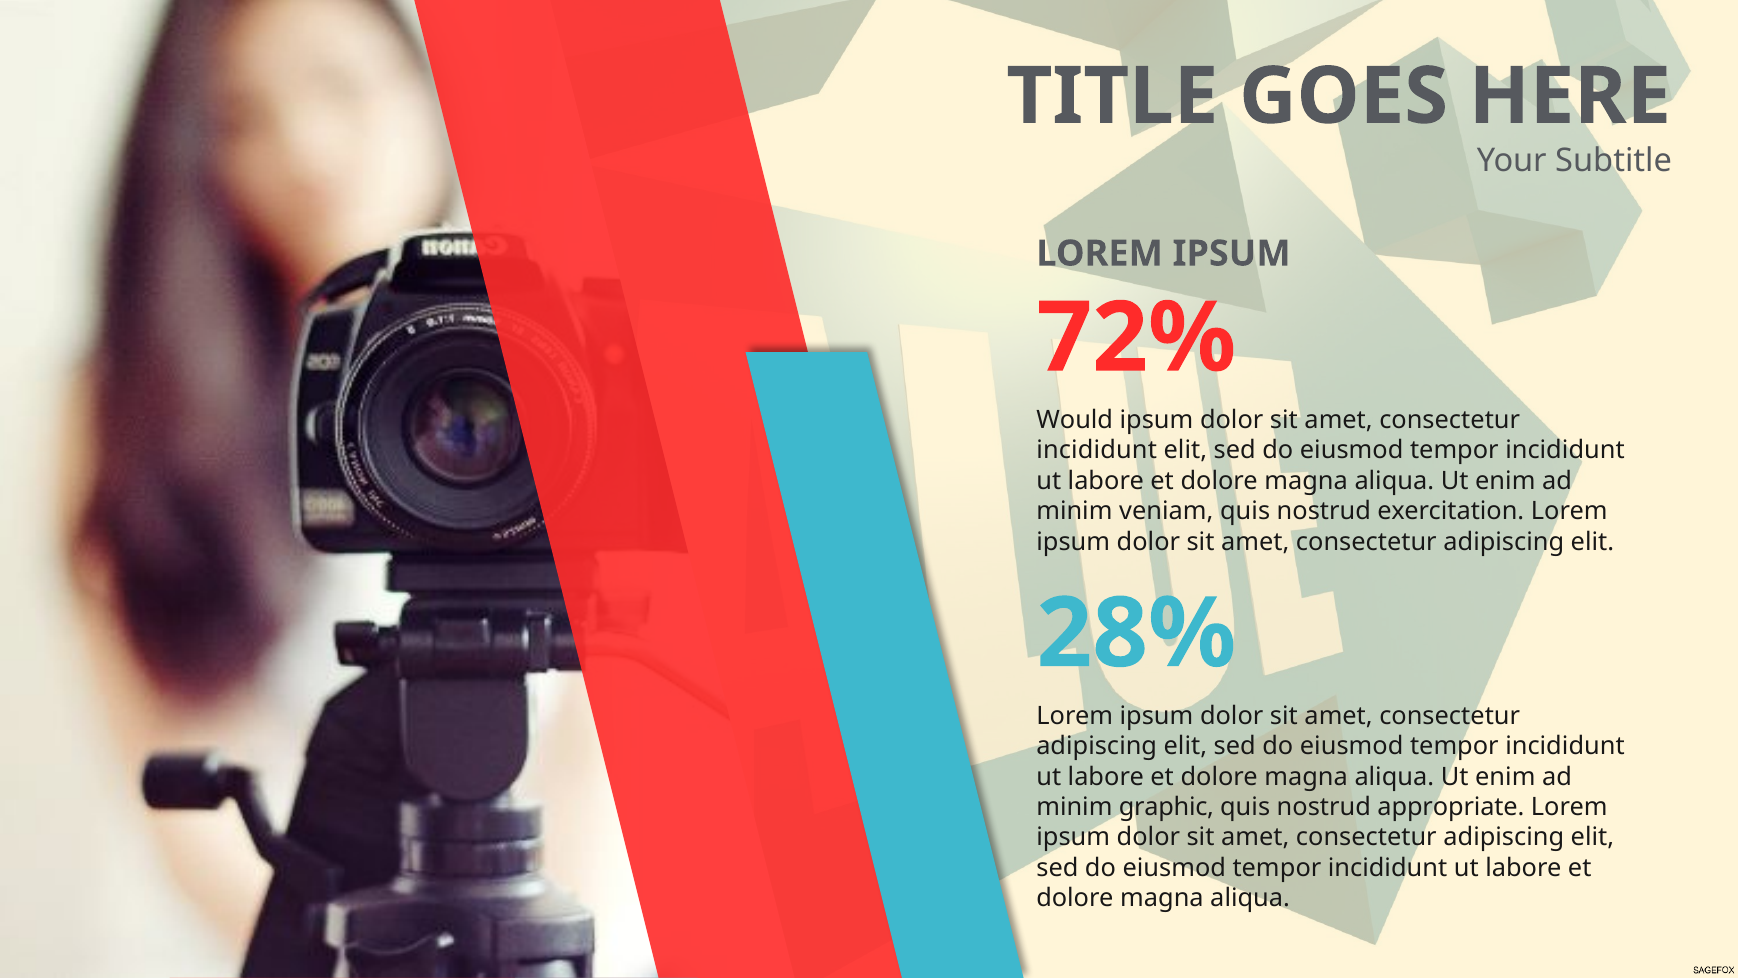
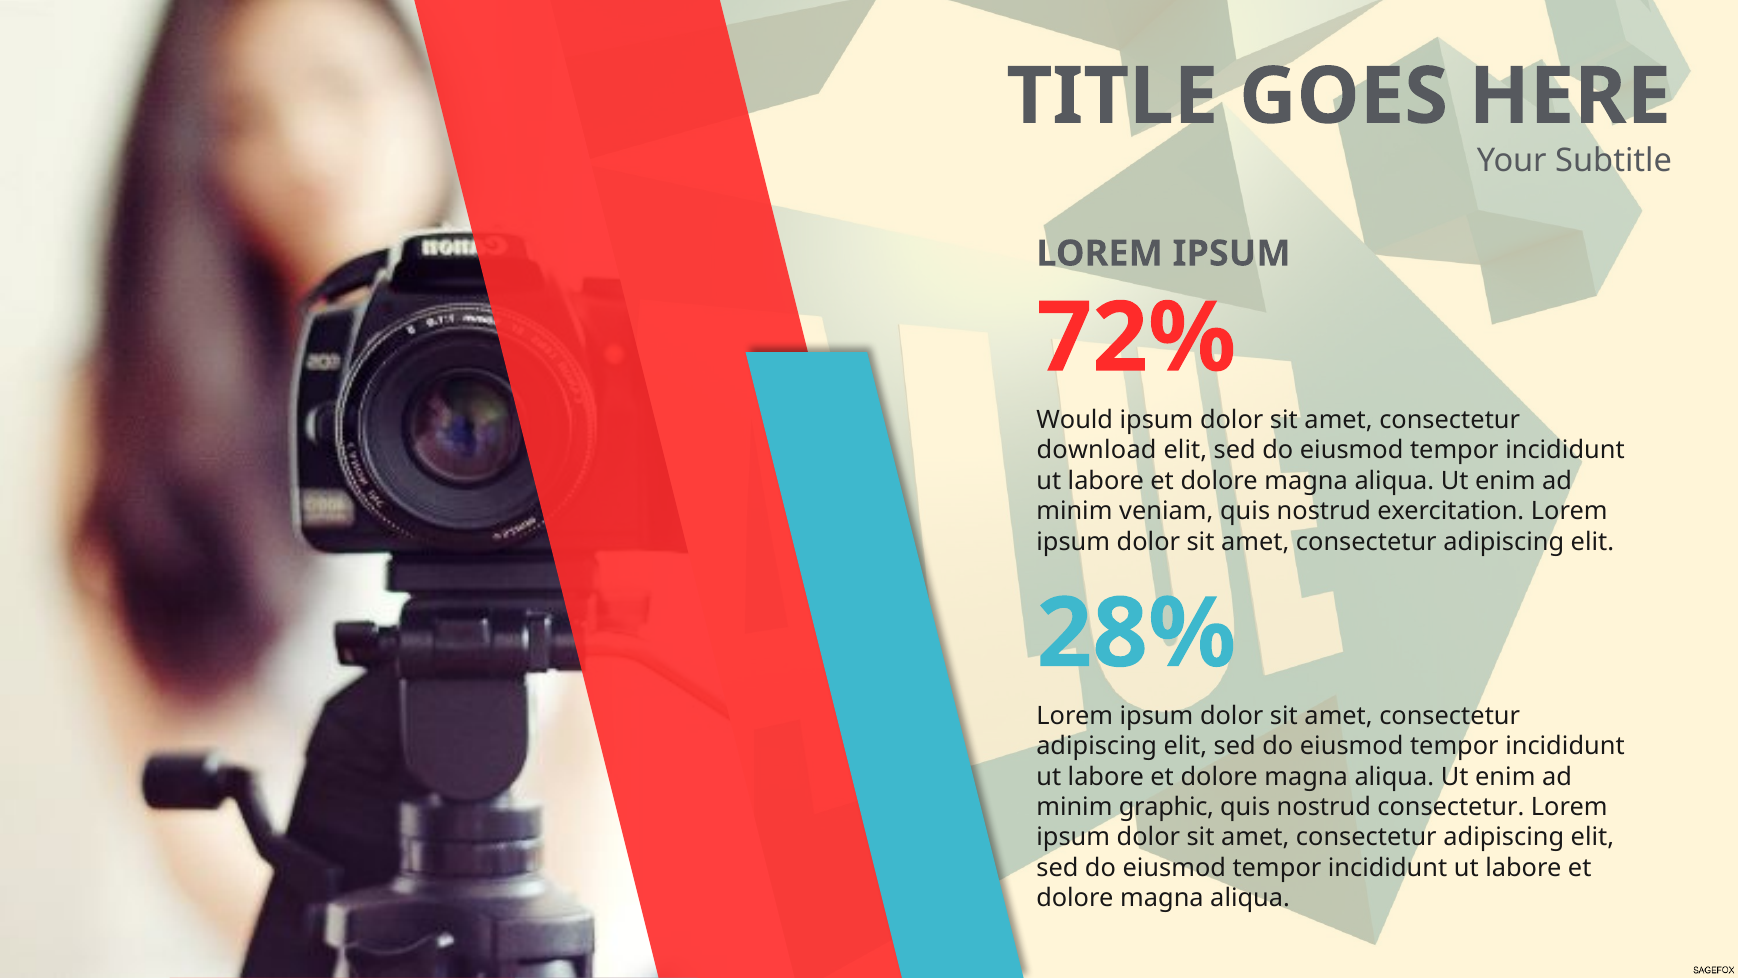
incididunt at (1097, 450): incididunt -> download
nostrud appropriate: appropriate -> consectetur
